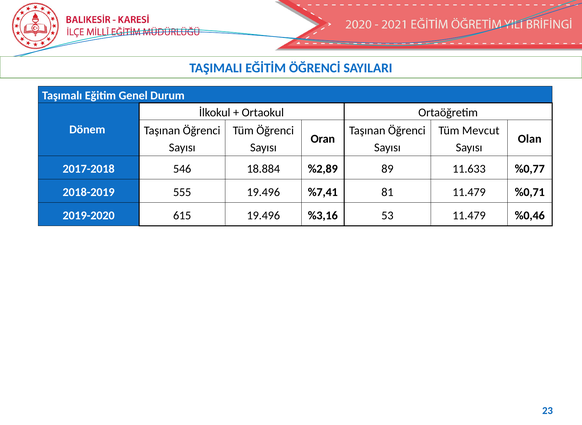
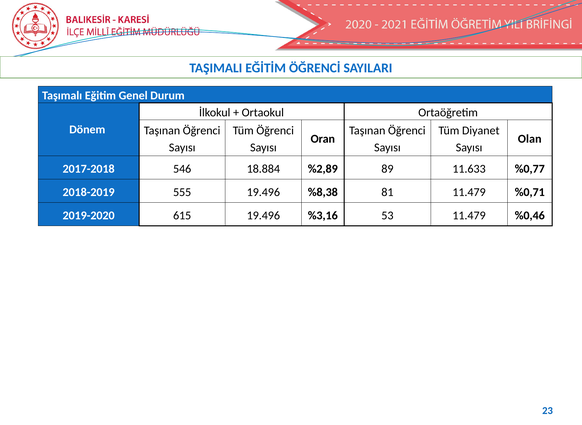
Mevcut: Mevcut -> Diyanet
%7,41: %7,41 -> %8,38
